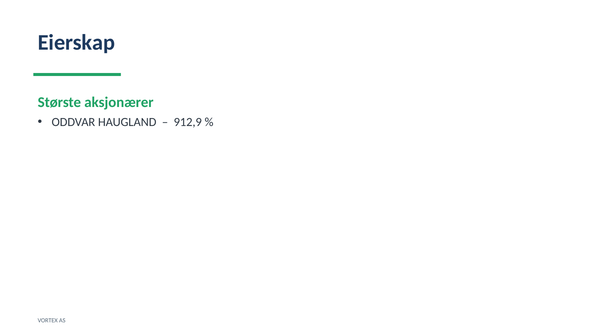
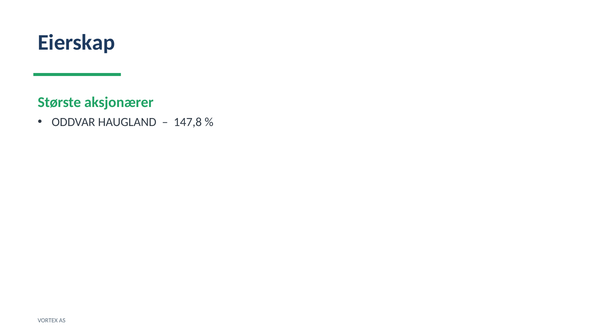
912,9: 912,9 -> 147,8
